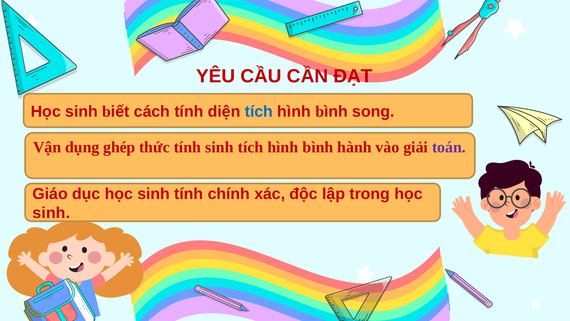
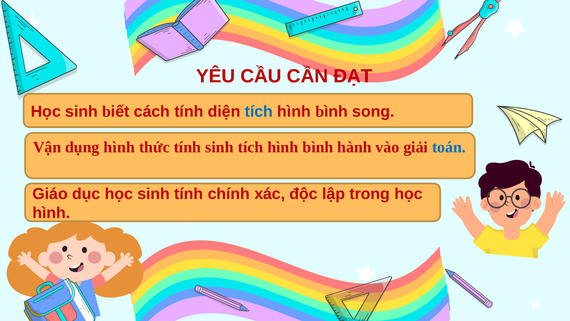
dụng ghép: ghép -> hình
toán colour: purple -> blue
sinh at (51, 213): sinh -> hình
